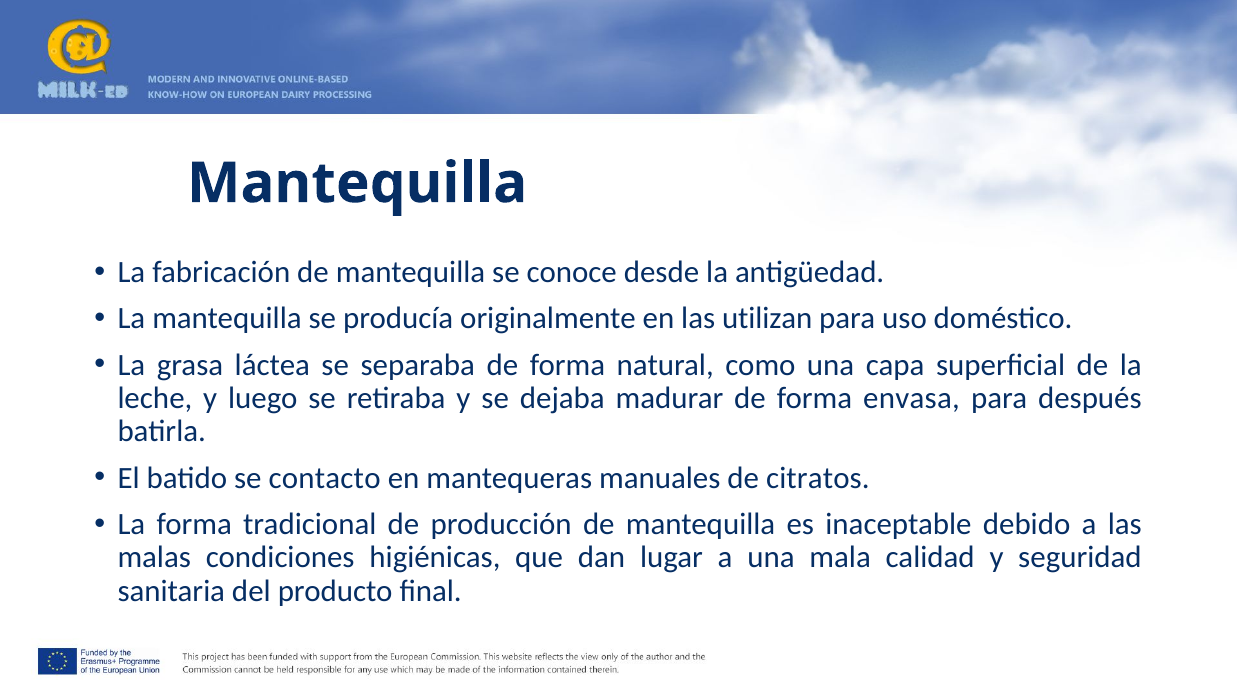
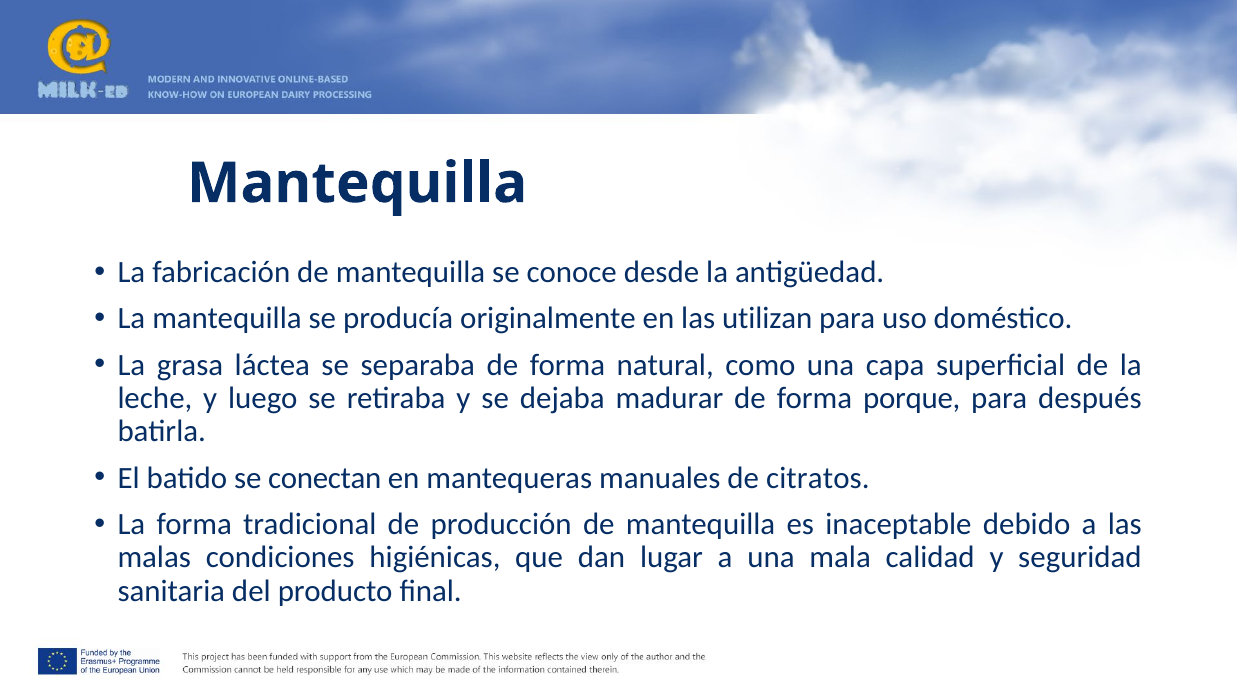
envasa: envasa -> porque
contacto: contacto -> conectan
